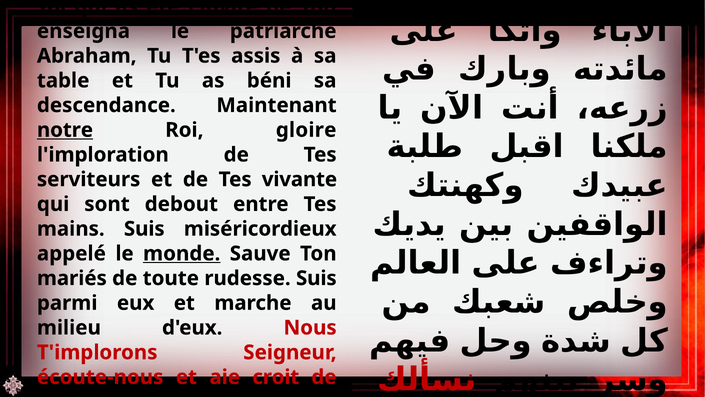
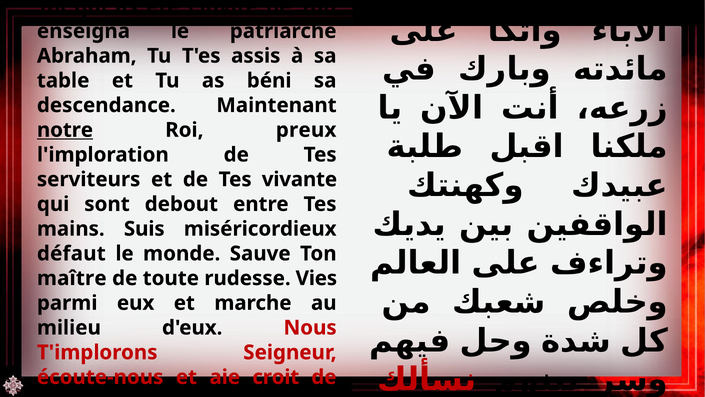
gloire: gloire -> preux
appelé: appelé -> défaut
monde underline: present -> none
mariés: mariés -> maître
rudesse Suis: Suis -> Vies
